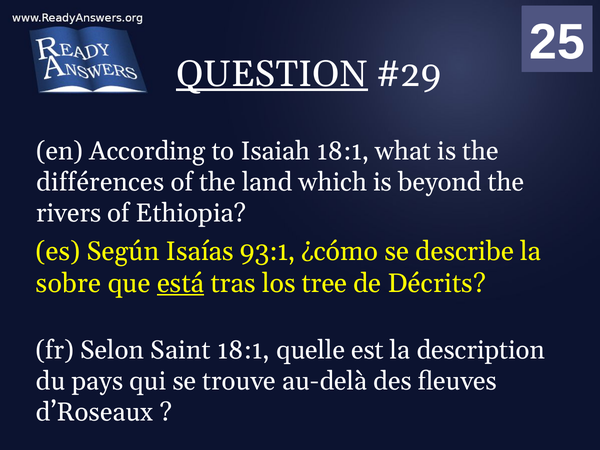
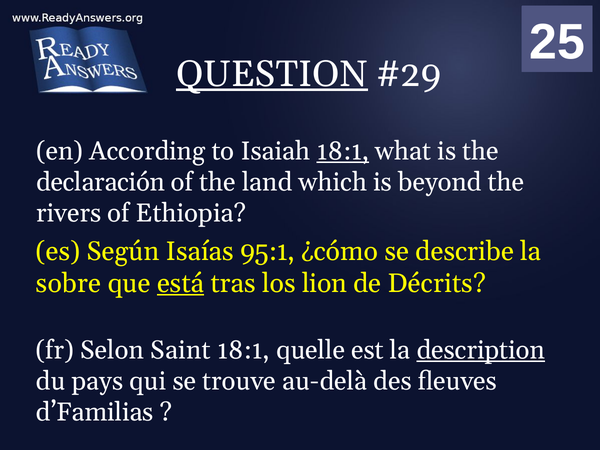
18:1 at (343, 151) underline: none -> present
différences: différences -> declaración
93:1: 93:1 -> 95:1
tree: tree -> lion
description underline: none -> present
d’Roseaux: d’Roseaux -> d’Familias
